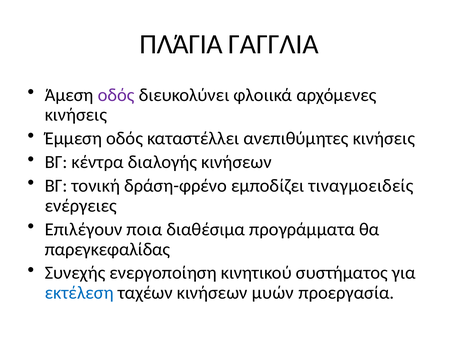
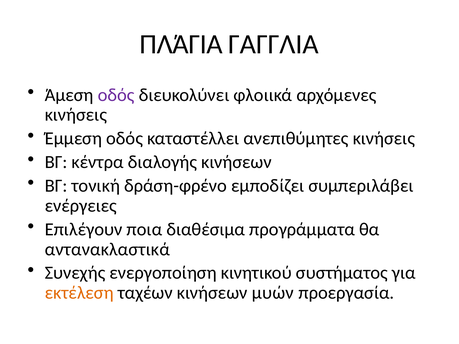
τιναγμοειδείς: τιναγμοειδείς -> συμπεριλάβει
παρεγκεφαλίδας: παρεγκεφαλίδας -> αντανακλαστικά
εκτέλεση colour: blue -> orange
